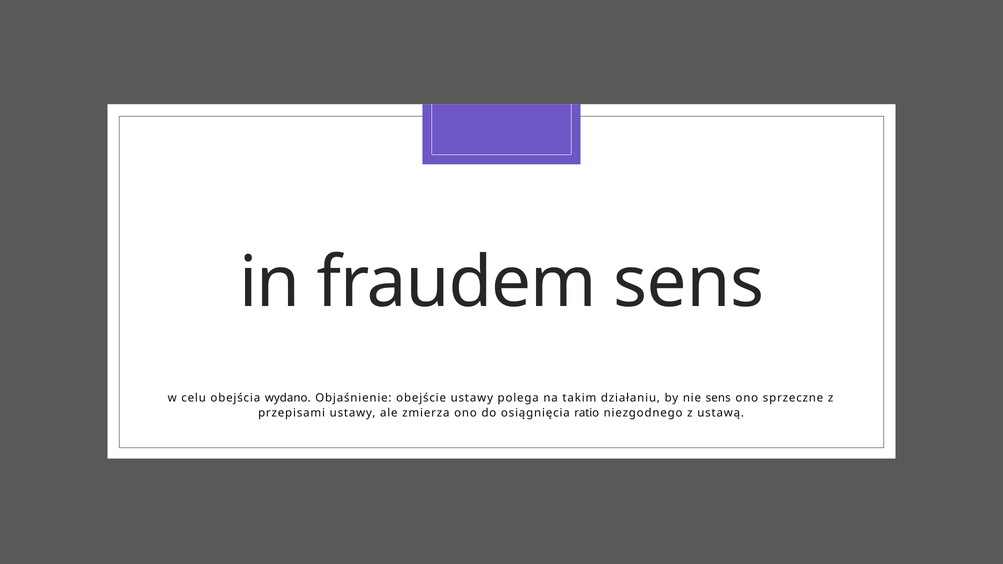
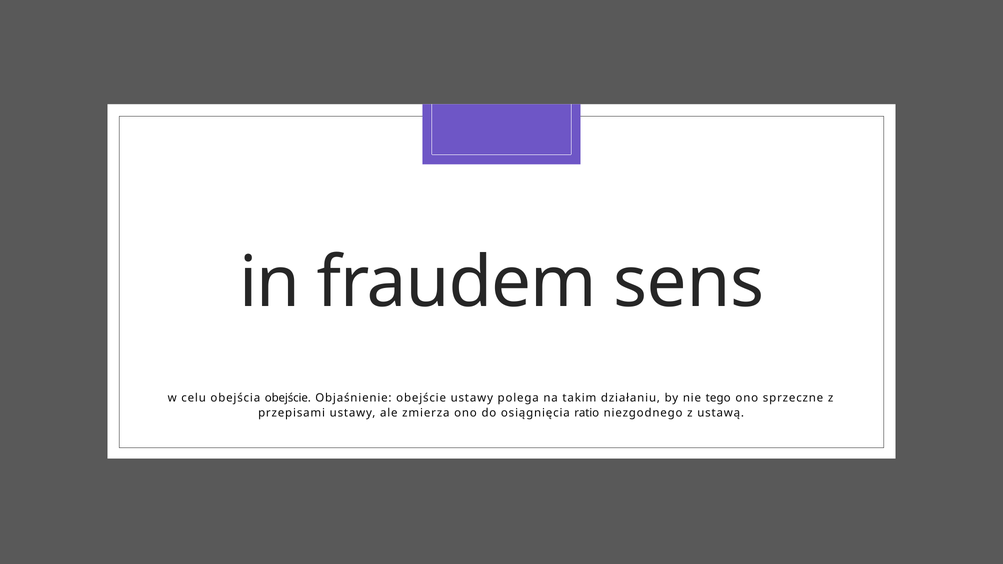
obejścia wydano: wydano -> obejście
nie sens: sens -> tego
